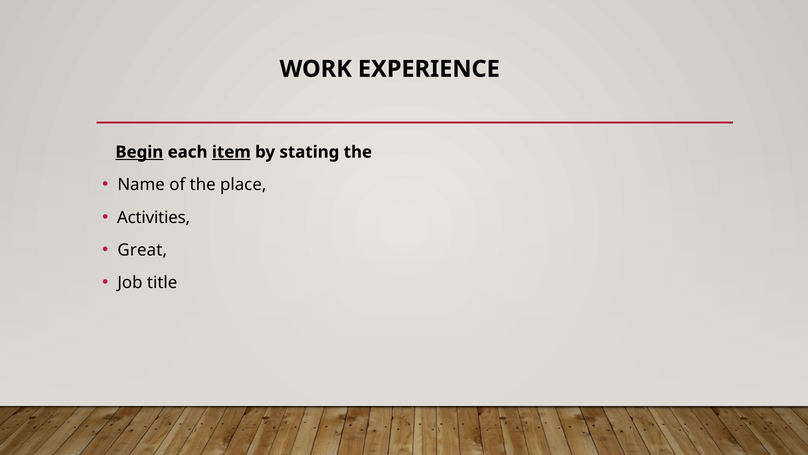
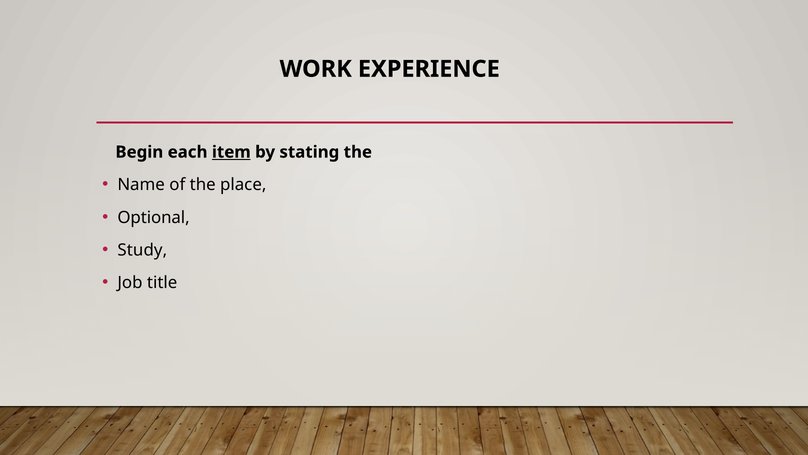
Begin underline: present -> none
Activities: Activities -> Optional
Great: Great -> Study
